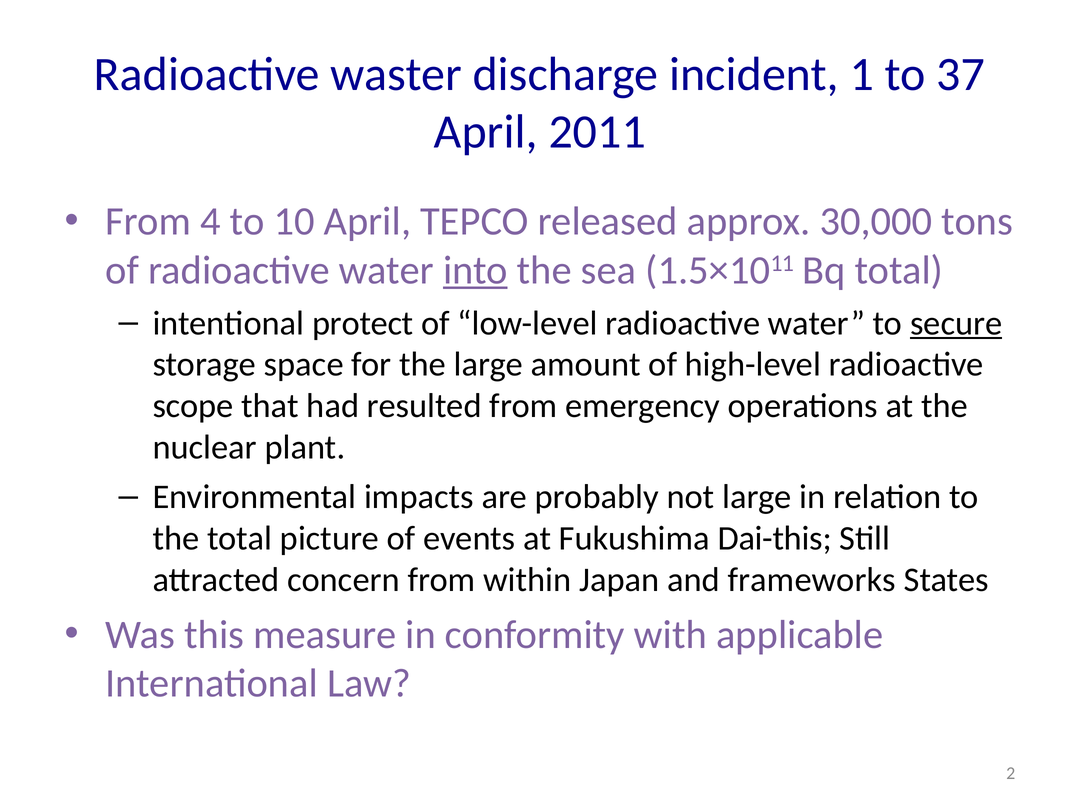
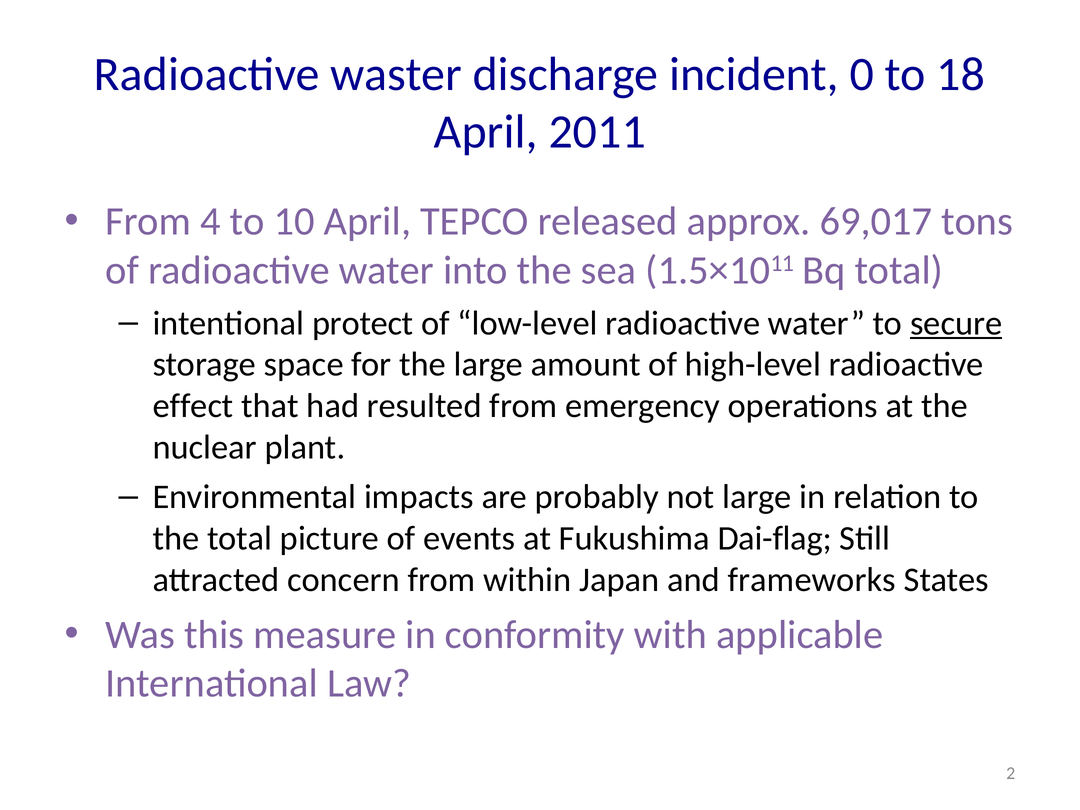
1: 1 -> 0
37: 37 -> 18
30,000: 30,000 -> 69,017
into underline: present -> none
scope: scope -> effect
Dai-this: Dai-this -> Dai-flag
